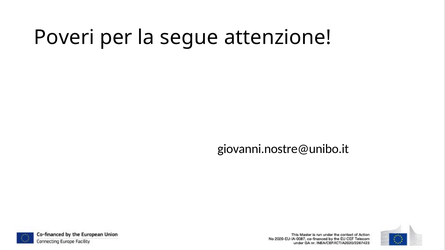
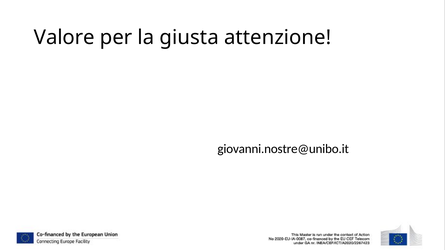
Poveri: Poveri -> Valore
segue: segue -> giusta
